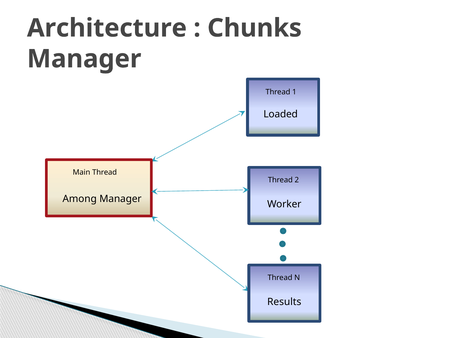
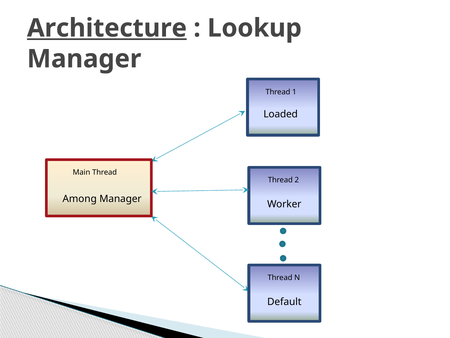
Architecture underline: none -> present
Chunks: Chunks -> Lookup
Results: Results -> Default
